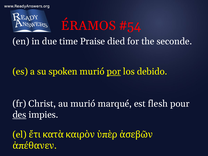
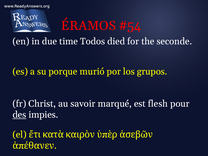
Praise: Praise -> Todos
spoken: spoken -> porque
por underline: present -> none
debido: debido -> grupos
au murió: murió -> savoir
